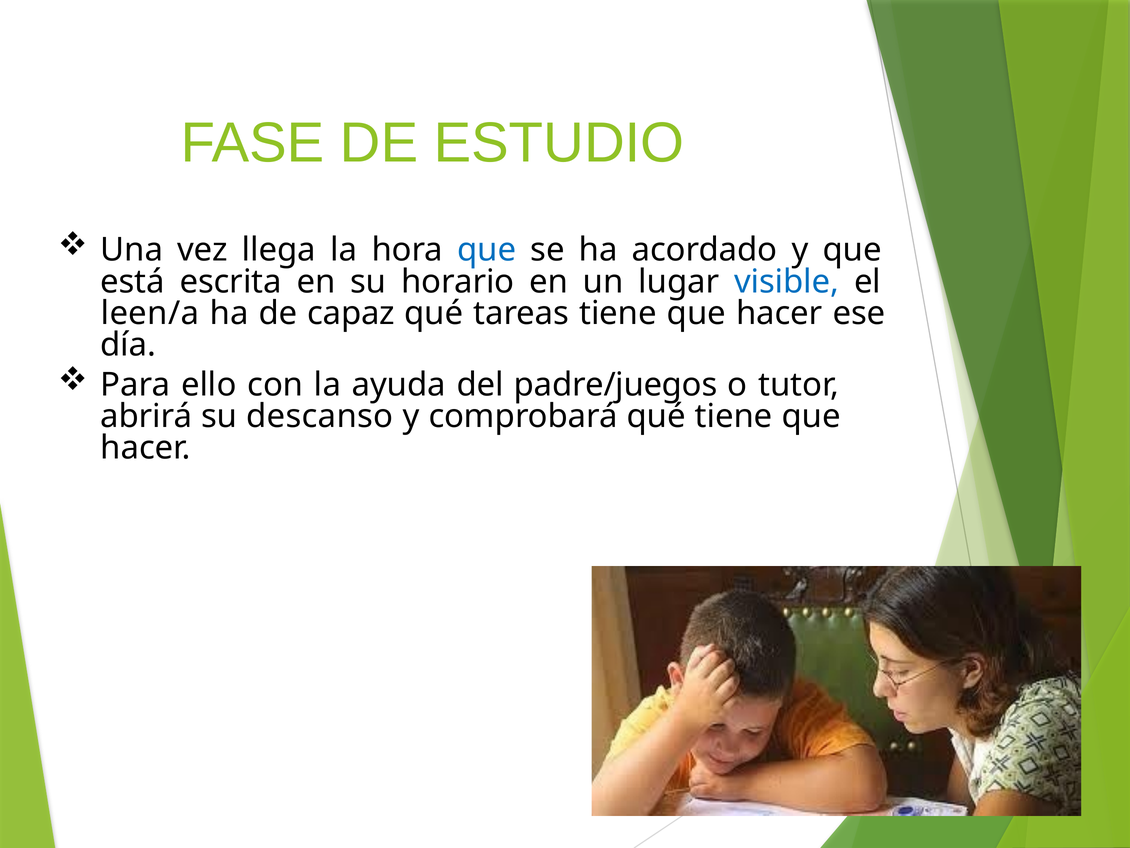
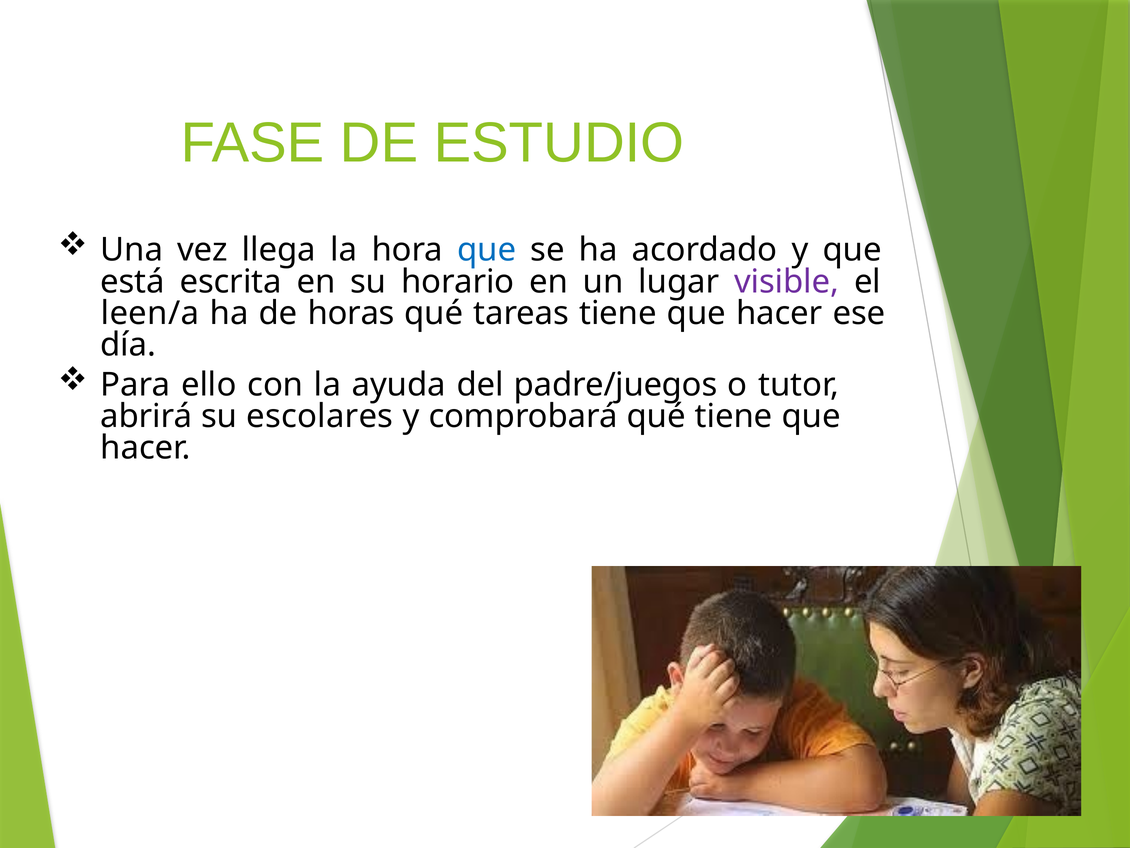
visible colour: blue -> purple
capaz: capaz -> horas
descanso: descanso -> escolares
